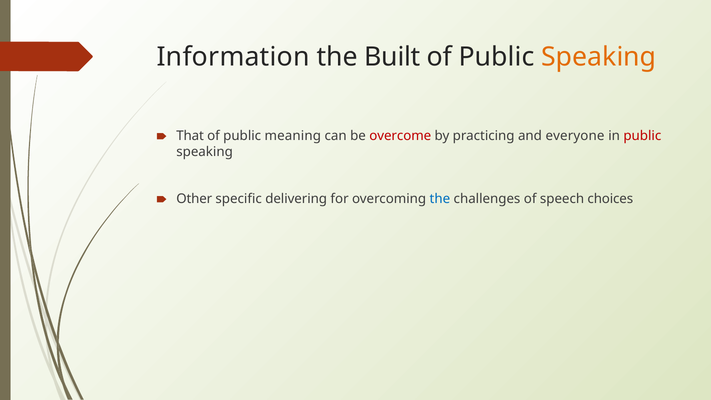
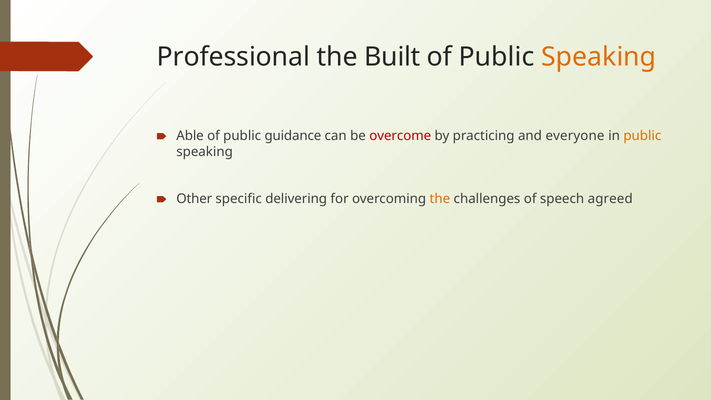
Information: Information -> Professional
That: That -> Able
meaning: meaning -> guidance
public at (642, 136) colour: red -> orange
the at (440, 199) colour: blue -> orange
choices: choices -> agreed
